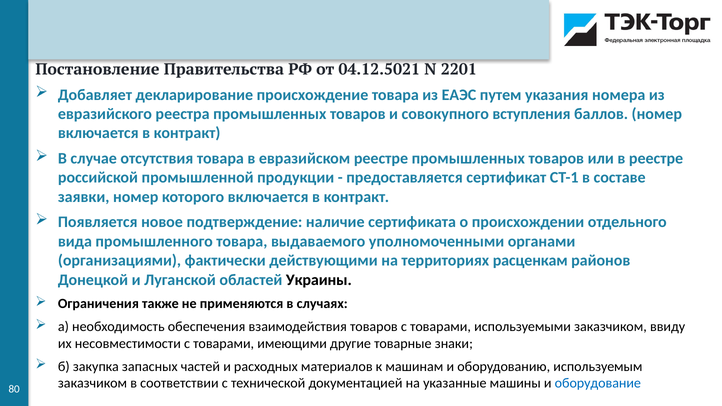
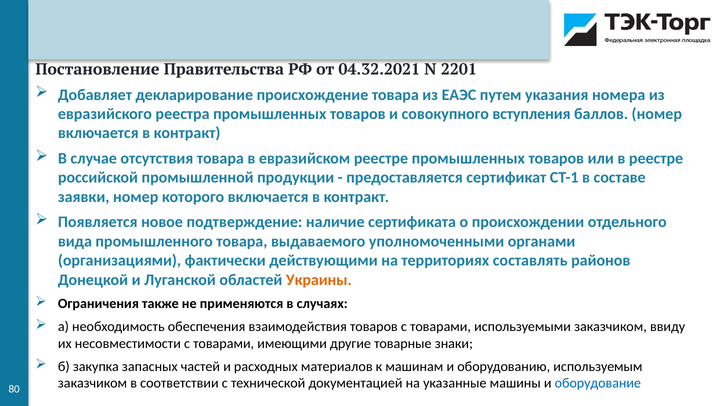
04.12.5021: 04.12.5021 -> 04.32.2021
расценкам: расценкам -> составлять
Украины colour: black -> orange
